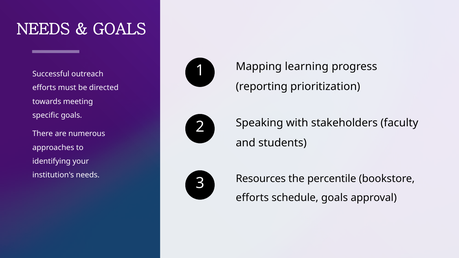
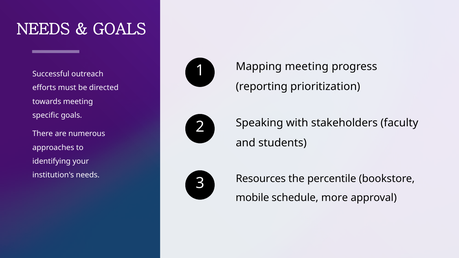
Mapping learning: learning -> meeting
efforts at (252, 198): efforts -> mobile
schedule goals: goals -> more
